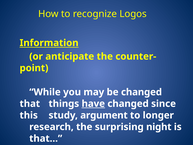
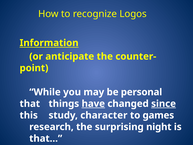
be changed: changed -> personal
since underline: none -> present
argument: argument -> character
longer: longer -> games
